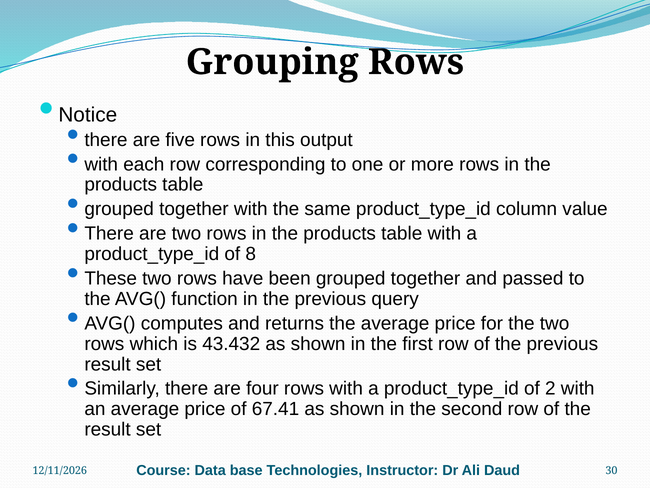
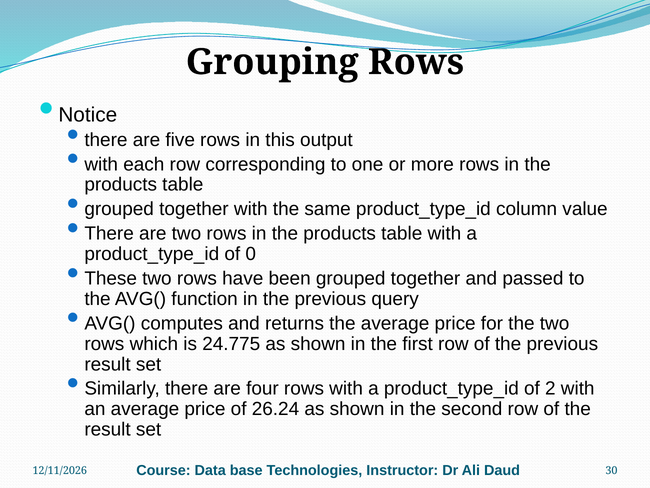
8: 8 -> 0
43.432: 43.432 -> 24.775
67.41: 67.41 -> 26.24
